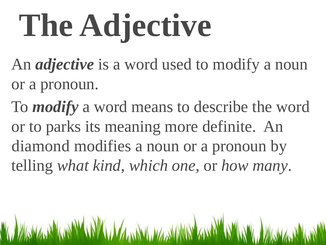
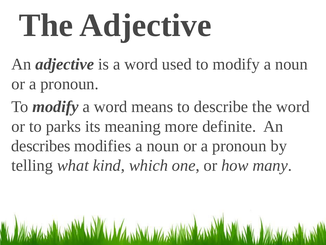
diamond: diamond -> describes
